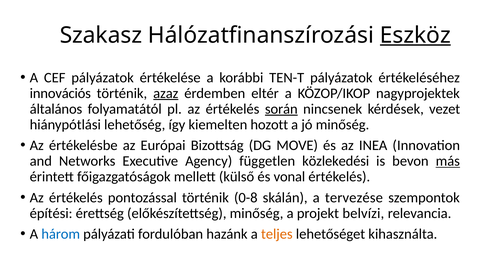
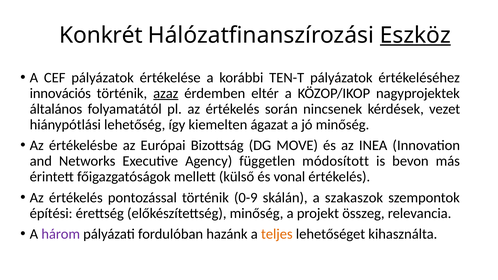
Szakasz: Szakasz -> Konkrét
során underline: present -> none
hozott: hozott -> ágazat
közlekedési: közlekedési -> módosított
más underline: present -> none
0-8: 0-8 -> 0-9
tervezése: tervezése -> szakaszok
belvízi: belvízi -> összeg
három colour: blue -> purple
